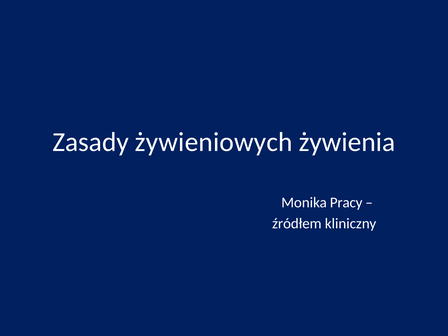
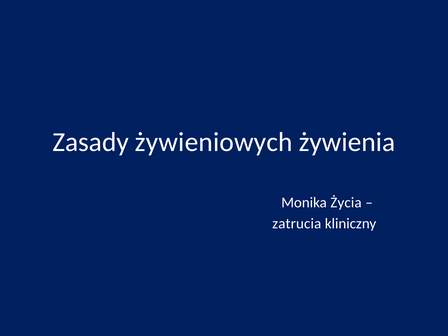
Pracy: Pracy -> Życia
źródłem: źródłem -> zatrucia
